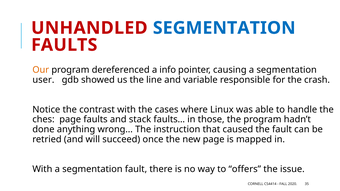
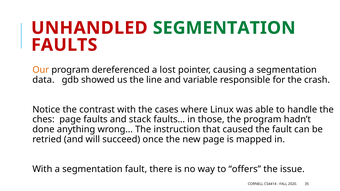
SEGMENTATION at (224, 28) colour: blue -> green
info: info -> lost
user: user -> data
